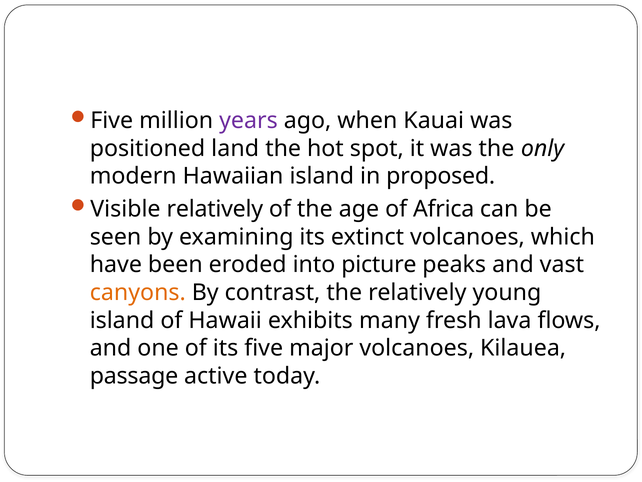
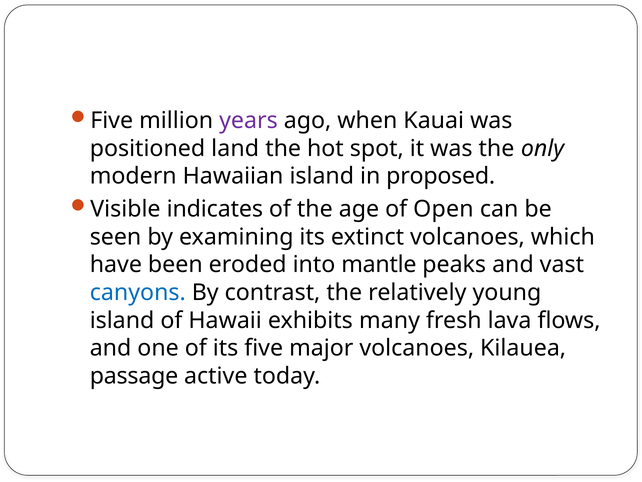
Visible relatively: relatively -> indicates
Africa: Africa -> Open
picture: picture -> mantle
canyons colour: orange -> blue
